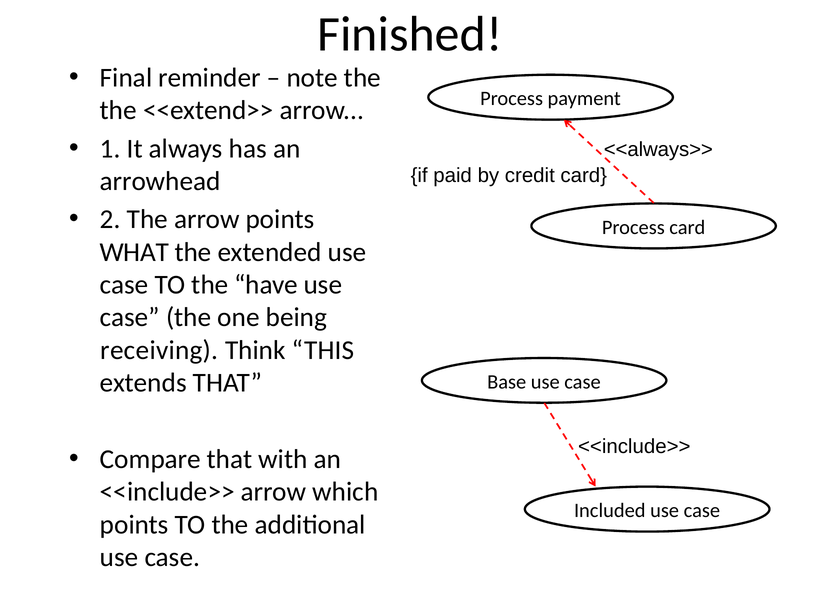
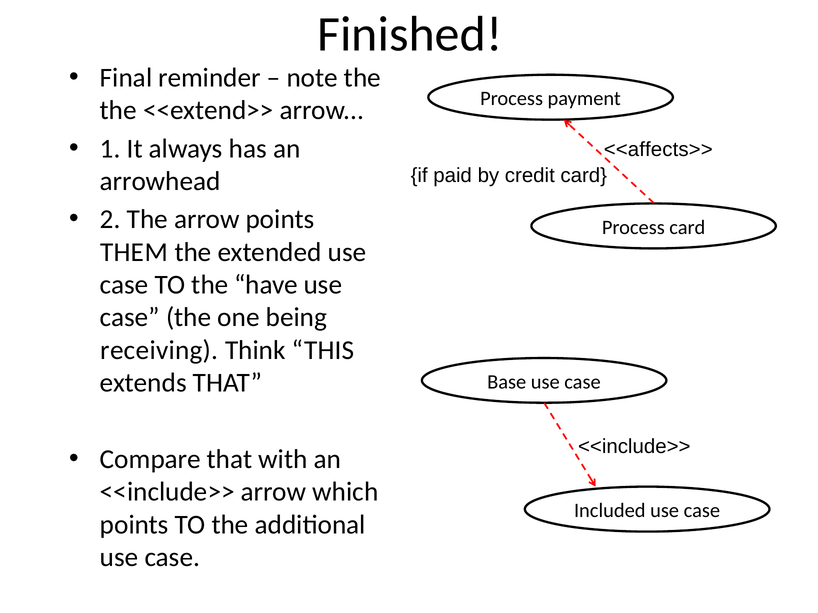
<<always>>: <<always>> -> <<affects>>
WHAT: WHAT -> THEM
